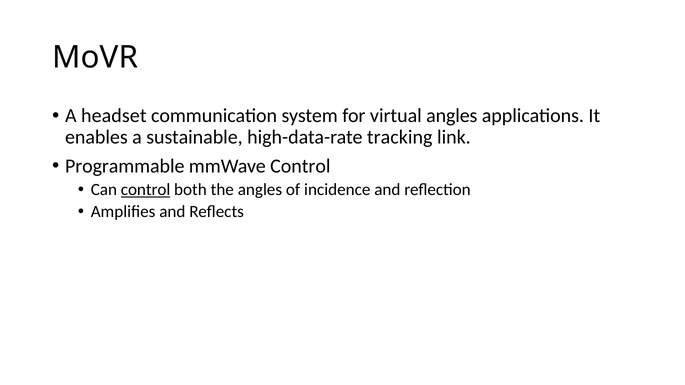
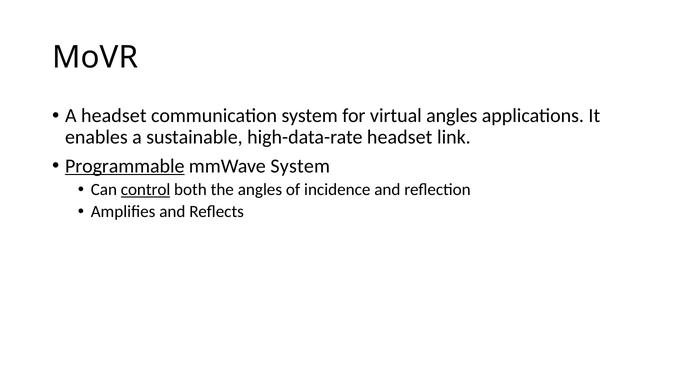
high-data-rate tracking: tracking -> headset
Programmable underline: none -> present
mmWave Control: Control -> System
